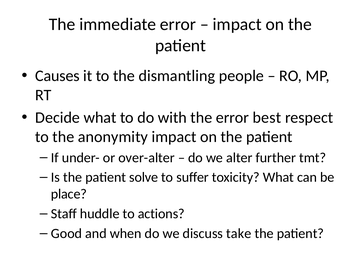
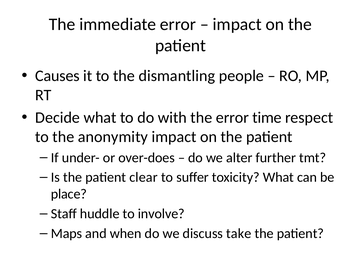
best: best -> time
over-alter: over-alter -> over-does
solve: solve -> clear
actions: actions -> involve
Good: Good -> Maps
